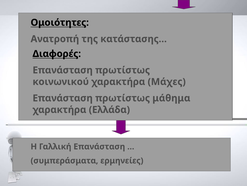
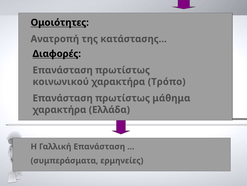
Μάχες: Μάχες -> Τρόπο
